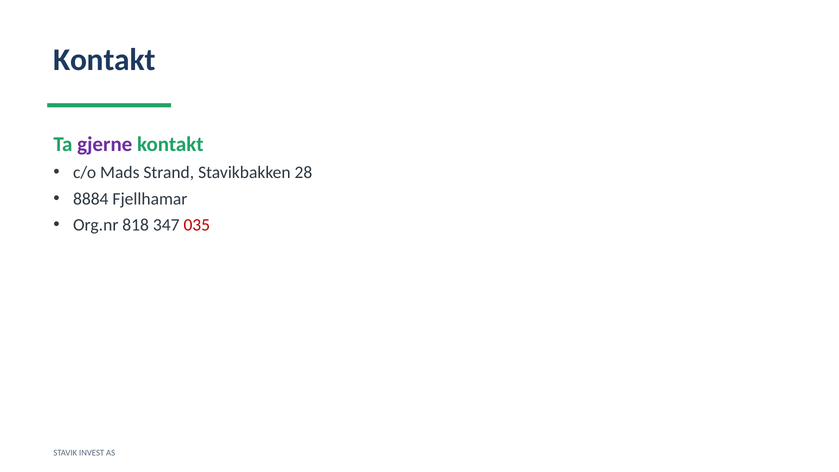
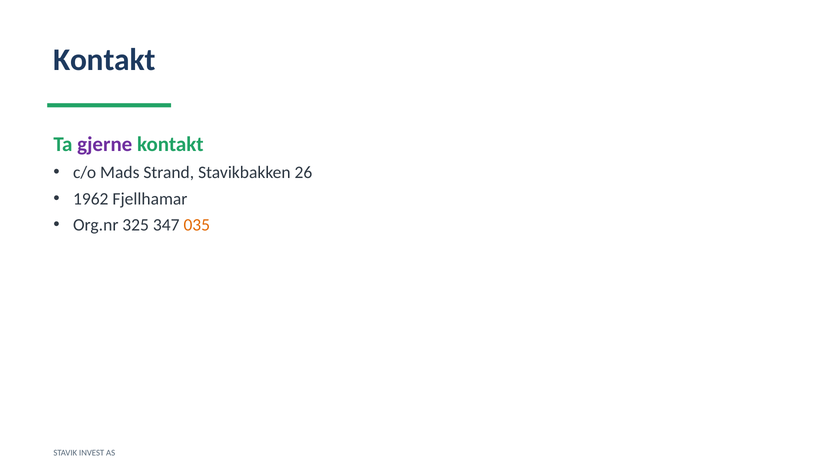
28: 28 -> 26
8884: 8884 -> 1962
818: 818 -> 325
035 colour: red -> orange
